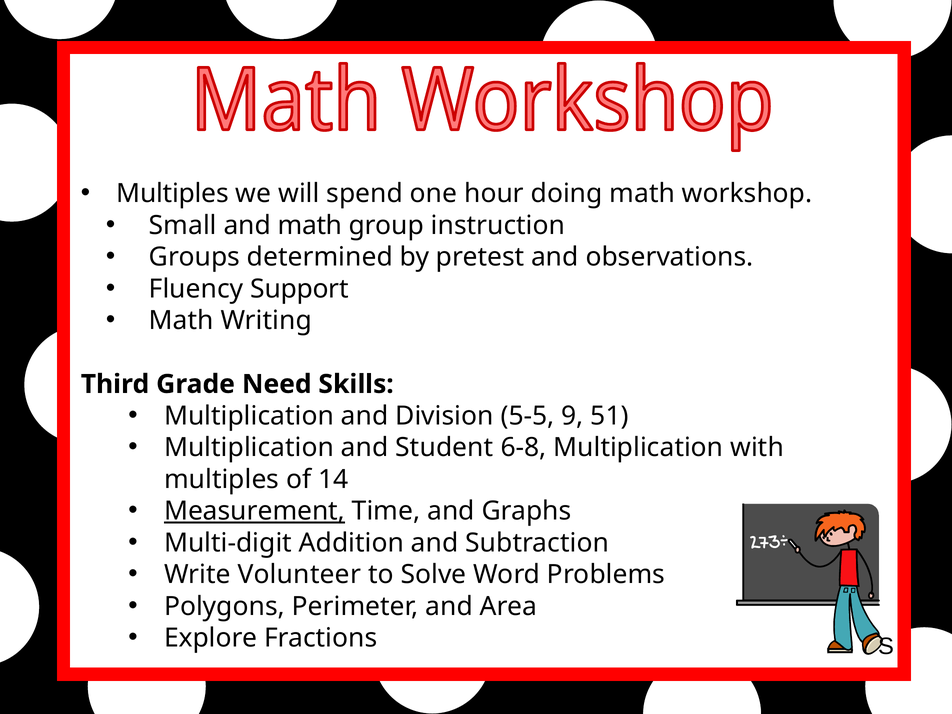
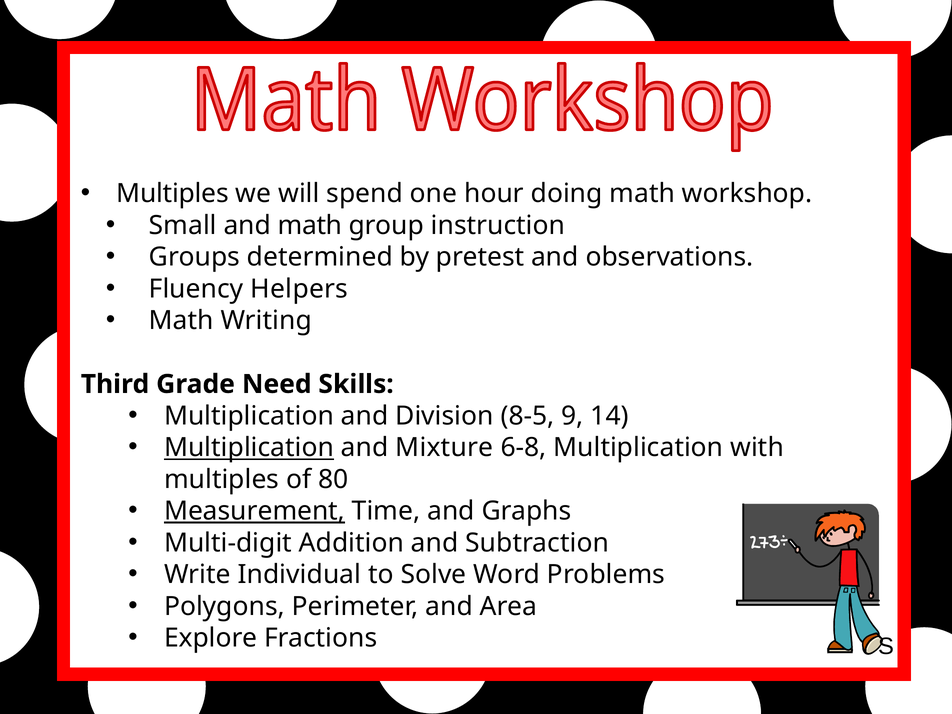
Support: Support -> Helpers
5-5: 5-5 -> 8-5
51: 51 -> 14
Multiplication at (249, 448) underline: none -> present
Student: Student -> Mixture
14: 14 -> 80
Volunteer: Volunteer -> Individual
